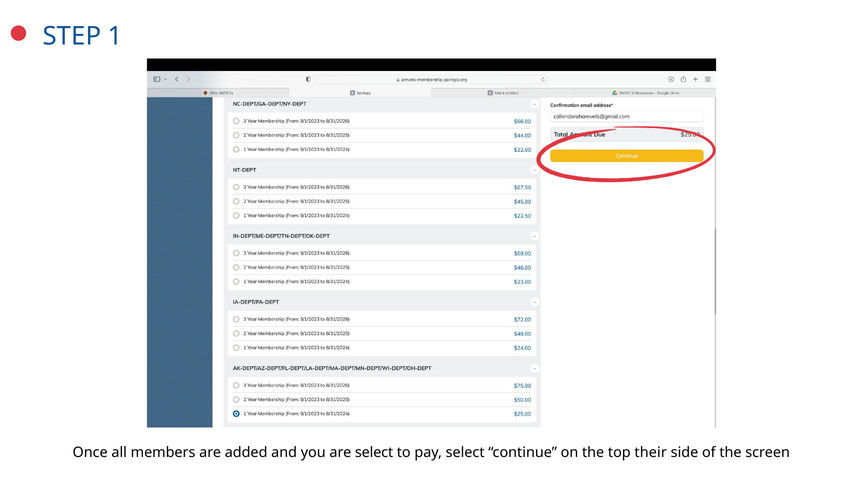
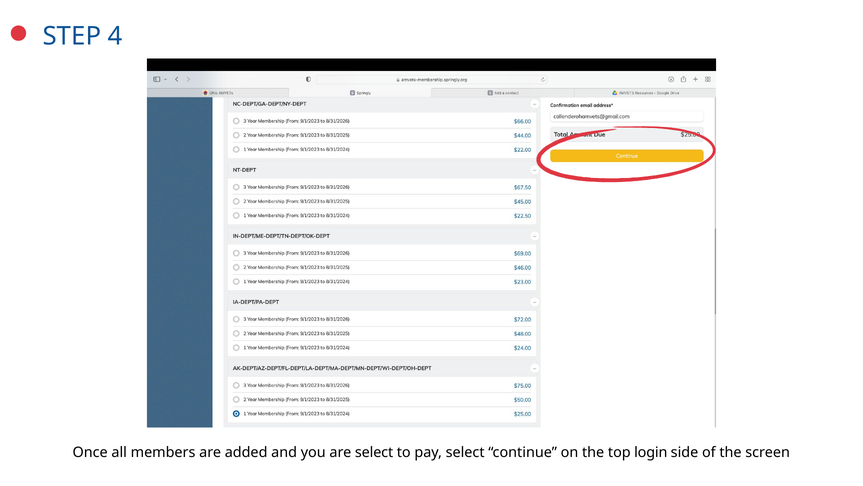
1: 1 -> 4
their: their -> login
